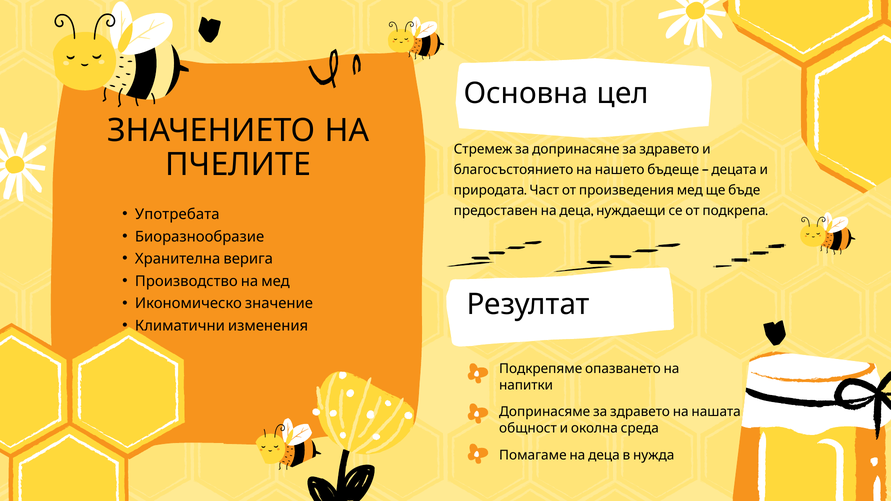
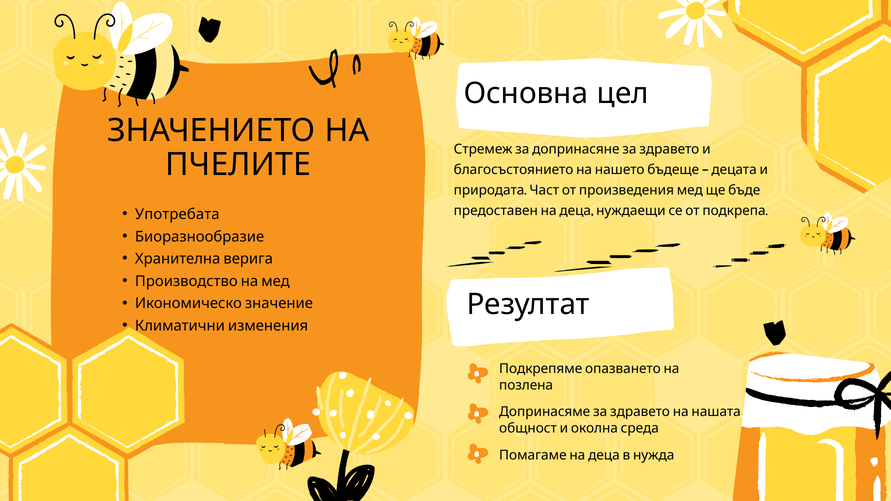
напитки: напитки -> позлена
